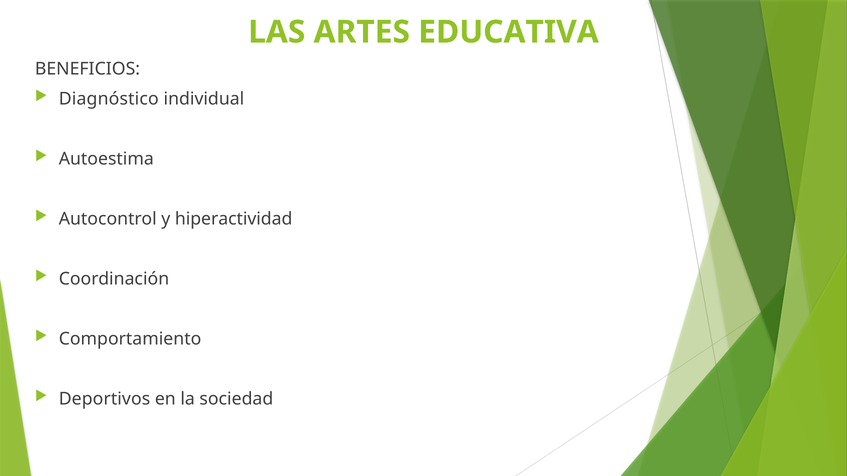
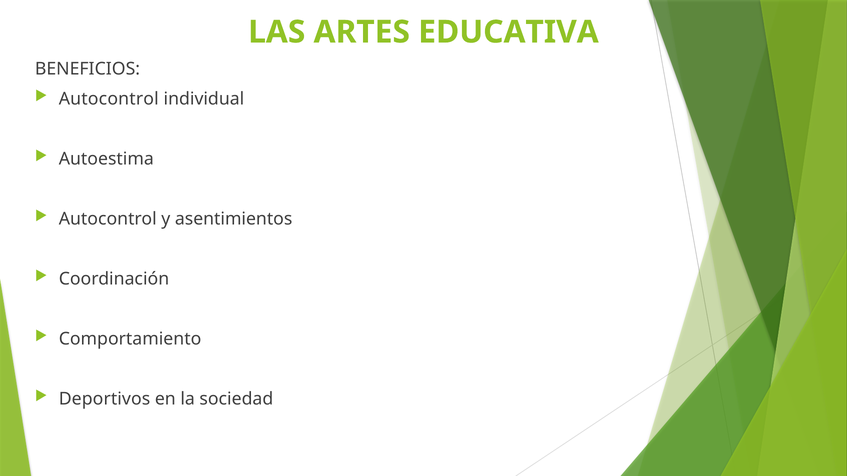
Diagnóstico at (109, 99): Diagnóstico -> Autocontrol
hiperactividad: hiperactividad -> asentimientos
